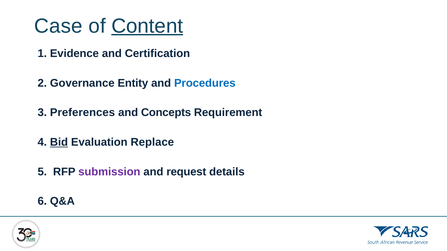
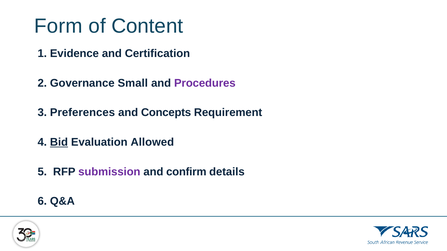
Case: Case -> Form
Content underline: present -> none
Entity: Entity -> Small
Procedures colour: blue -> purple
Replace: Replace -> Allowed
request: request -> confirm
